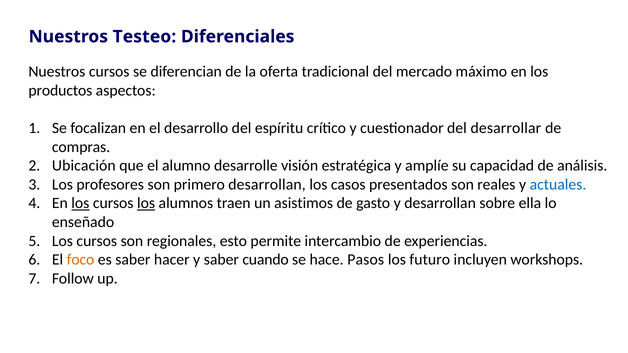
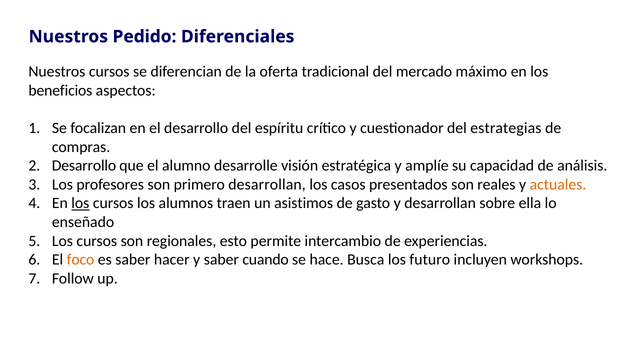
Testeo: Testeo -> Pedido
productos: productos -> beneficios
desarrollar: desarrollar -> estrategias
Ubicación at (84, 166): Ubicación -> Desarrollo
actuales colour: blue -> orange
los at (146, 203) underline: present -> none
Pasos: Pasos -> Busca
